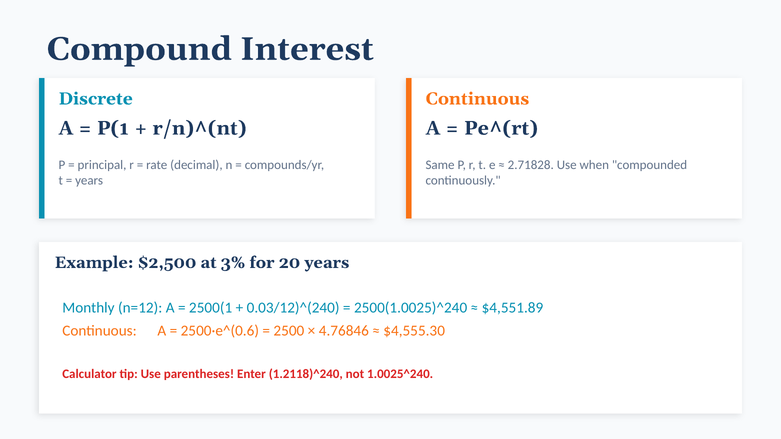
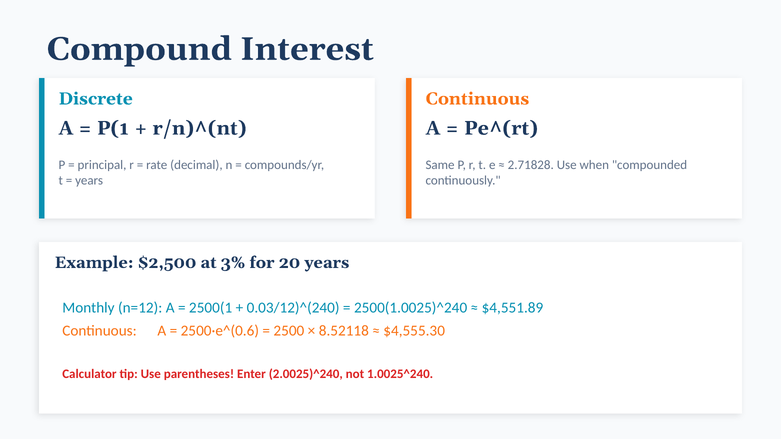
4.76846: 4.76846 -> 8.52118
1.2118)^240: 1.2118)^240 -> 2.0025)^240
